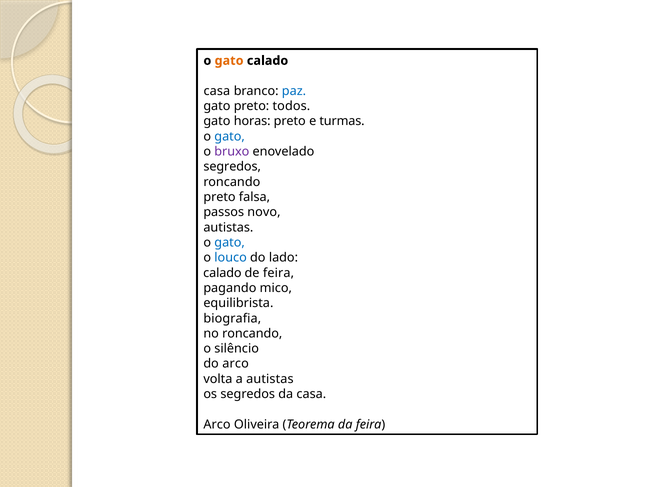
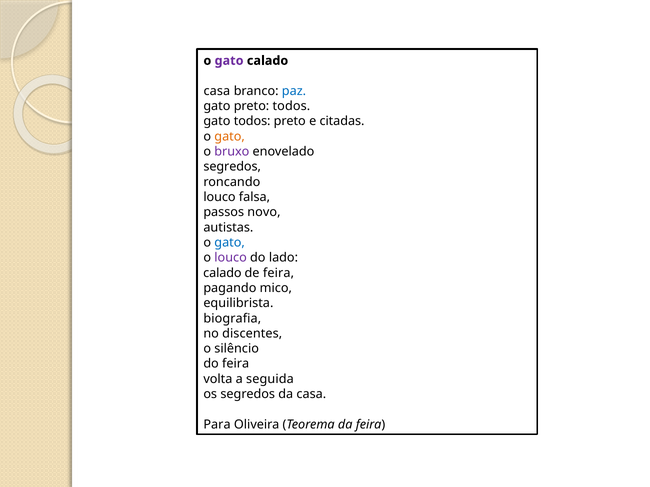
gato at (229, 61) colour: orange -> purple
gato horas: horas -> todos
turmas: turmas -> citadas
gato at (230, 137) colour: blue -> orange
preto at (219, 197): preto -> louco
louco at (231, 258) colour: blue -> purple
no roncando: roncando -> discentes
do arco: arco -> feira
a autistas: autistas -> seguida
Arco at (217, 425): Arco -> Para
